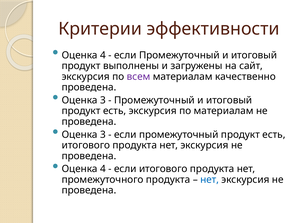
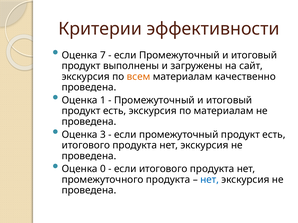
4 at (103, 55): 4 -> 7
всем colour: purple -> orange
3 at (103, 100): 3 -> 1
4 at (103, 169): 4 -> 0
